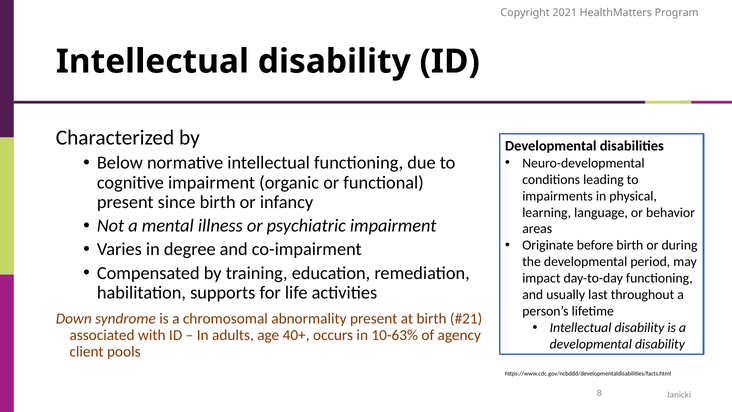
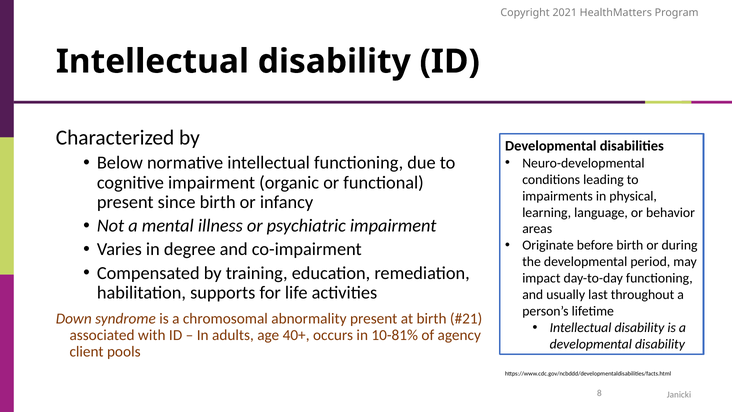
10-63%: 10-63% -> 10-81%
